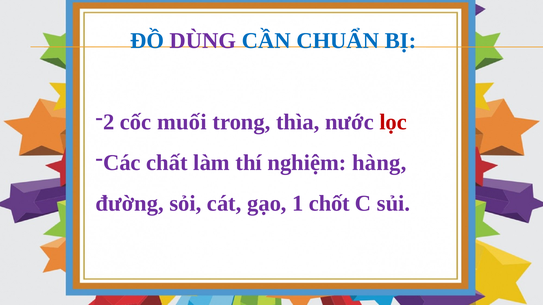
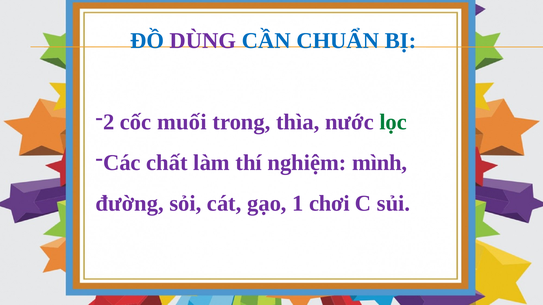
lọc colour: red -> green
hàng: hàng -> mình
chốt: chốt -> chơi
